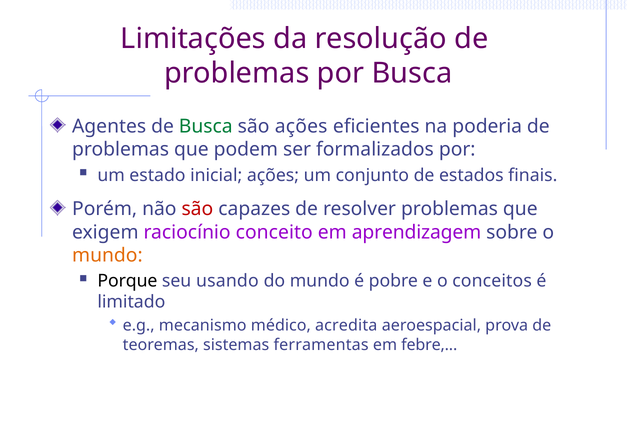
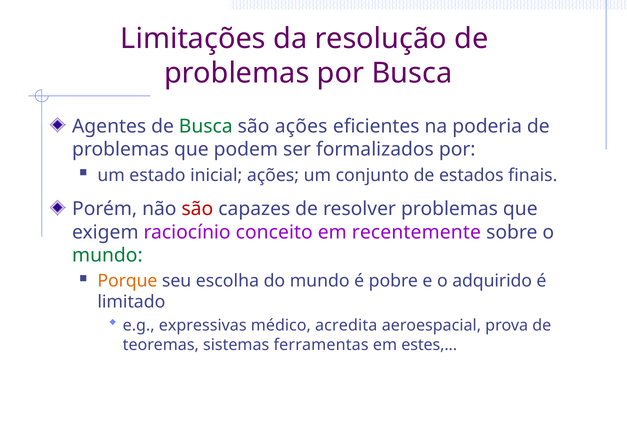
aprendizagem: aprendizagem -> recentemente
mundo at (107, 255) colour: orange -> green
Porque colour: black -> orange
usando: usando -> escolha
conceitos: conceitos -> adquirido
mecanismo: mecanismo -> expressivas
febre: febre -> estes
